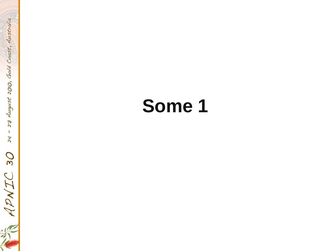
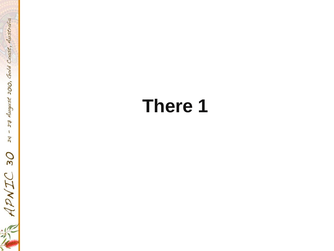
Some: Some -> There
